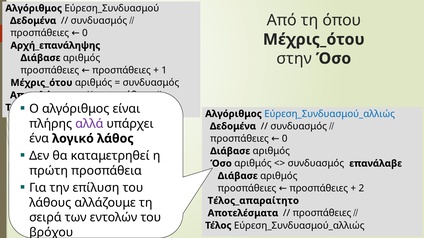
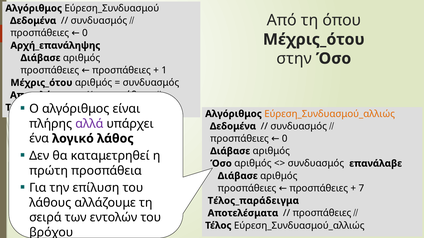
Εύρεση_Συνδυασμού_αλλιώς at (330, 114) colour: blue -> orange
2: 2 -> 7
Τέλος_απαραίτητο: Τέλος_απαραίτητο -> Τέλος_παράδειγμα
